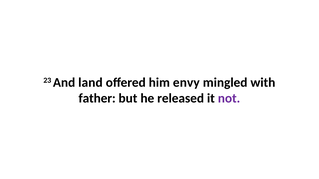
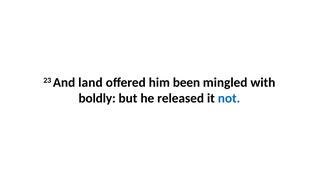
envy: envy -> been
father: father -> boldly
not colour: purple -> blue
